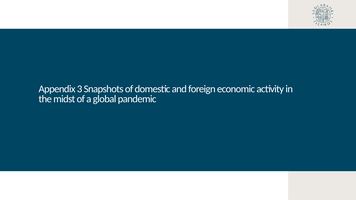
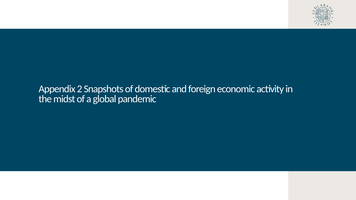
3: 3 -> 2
